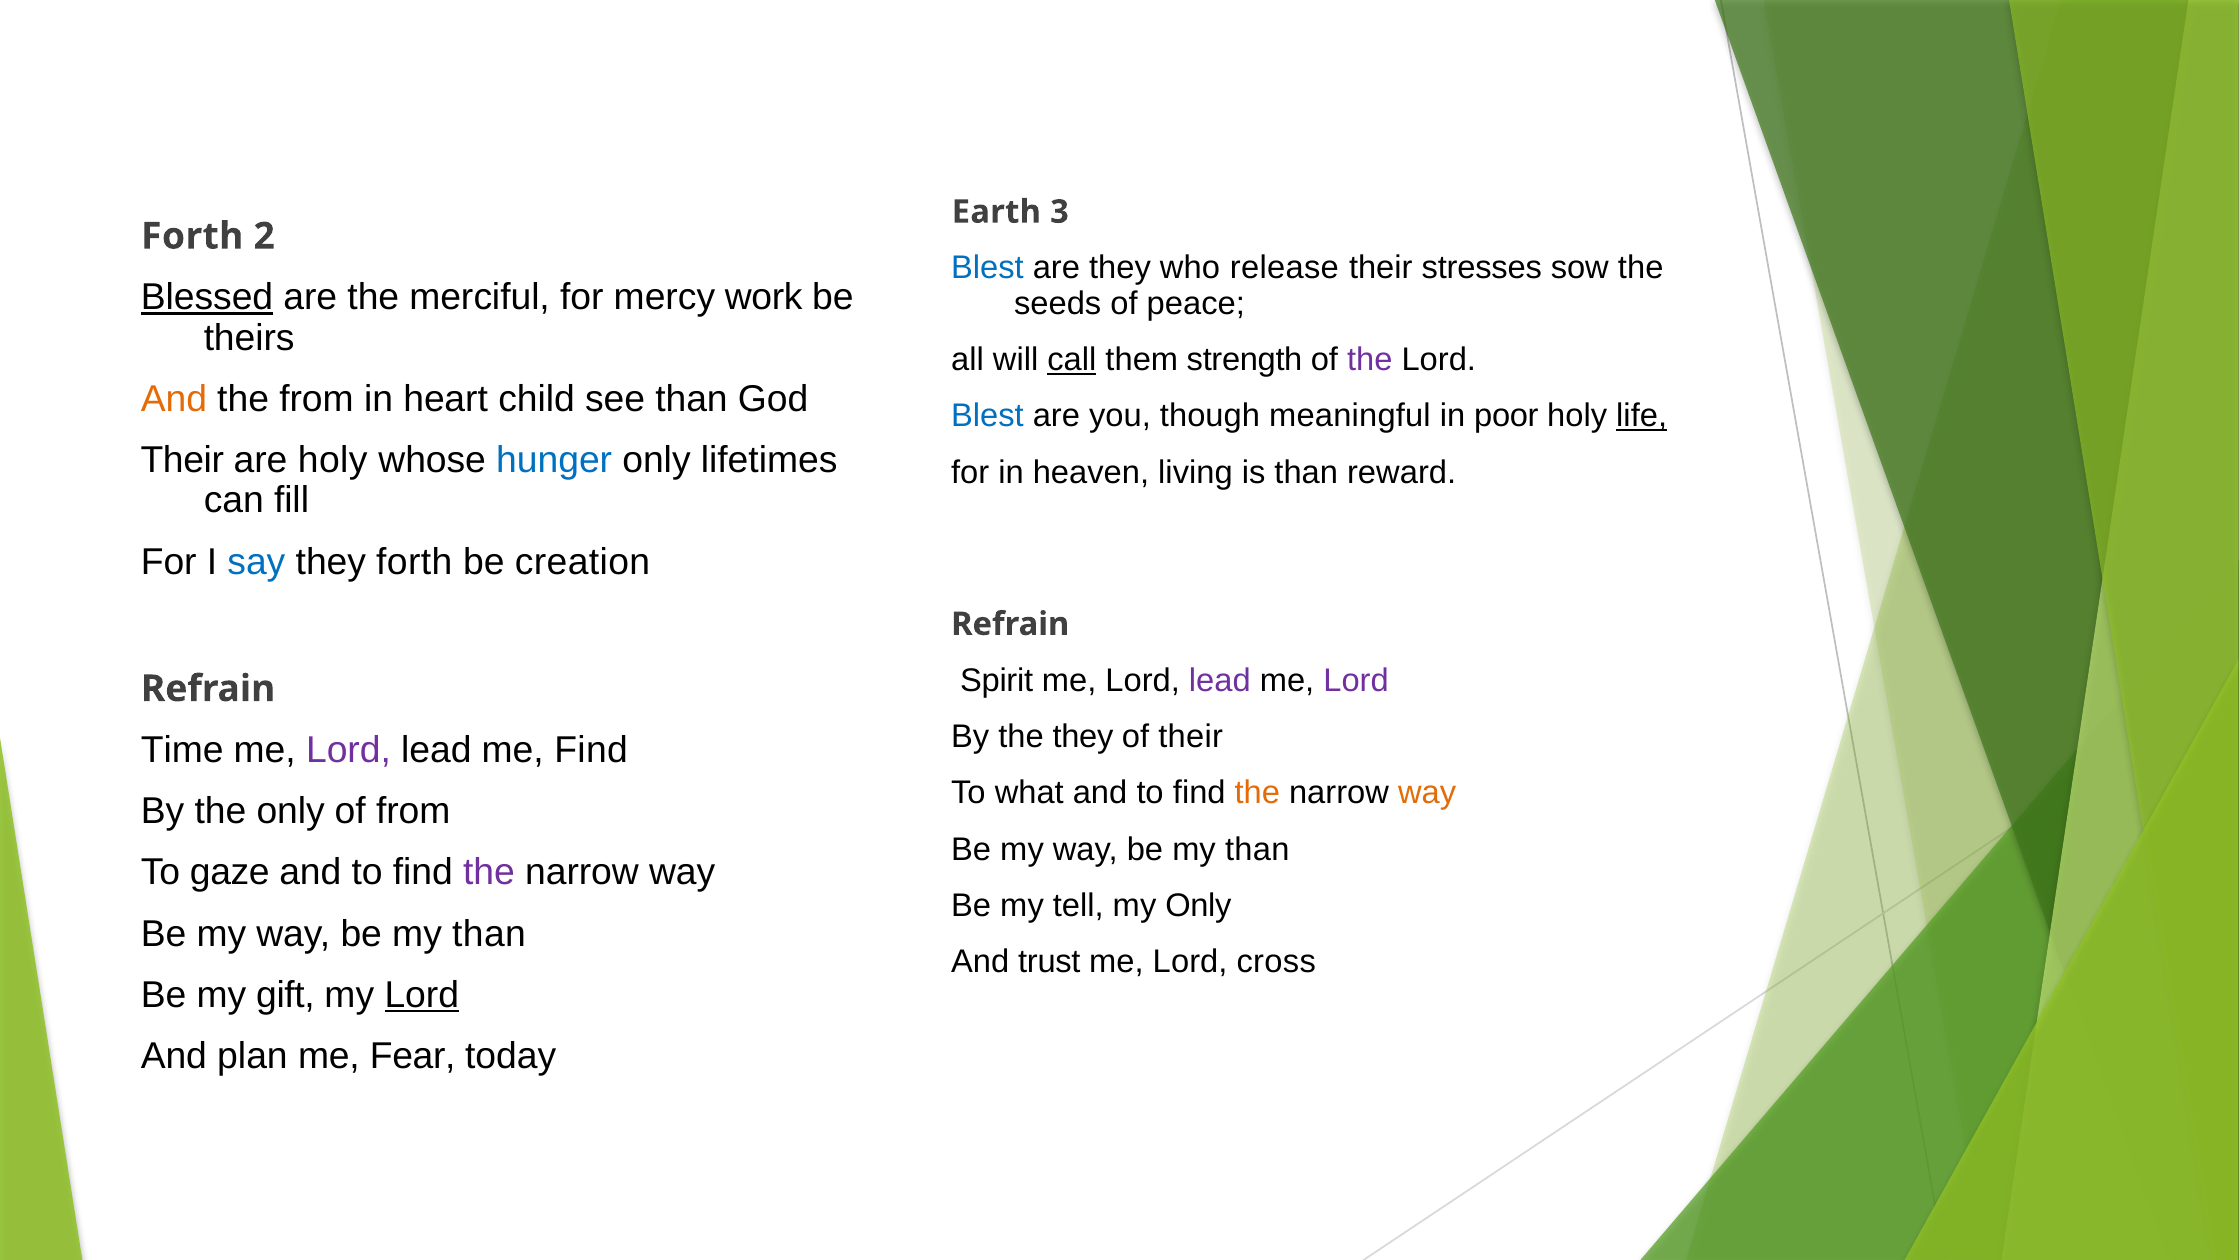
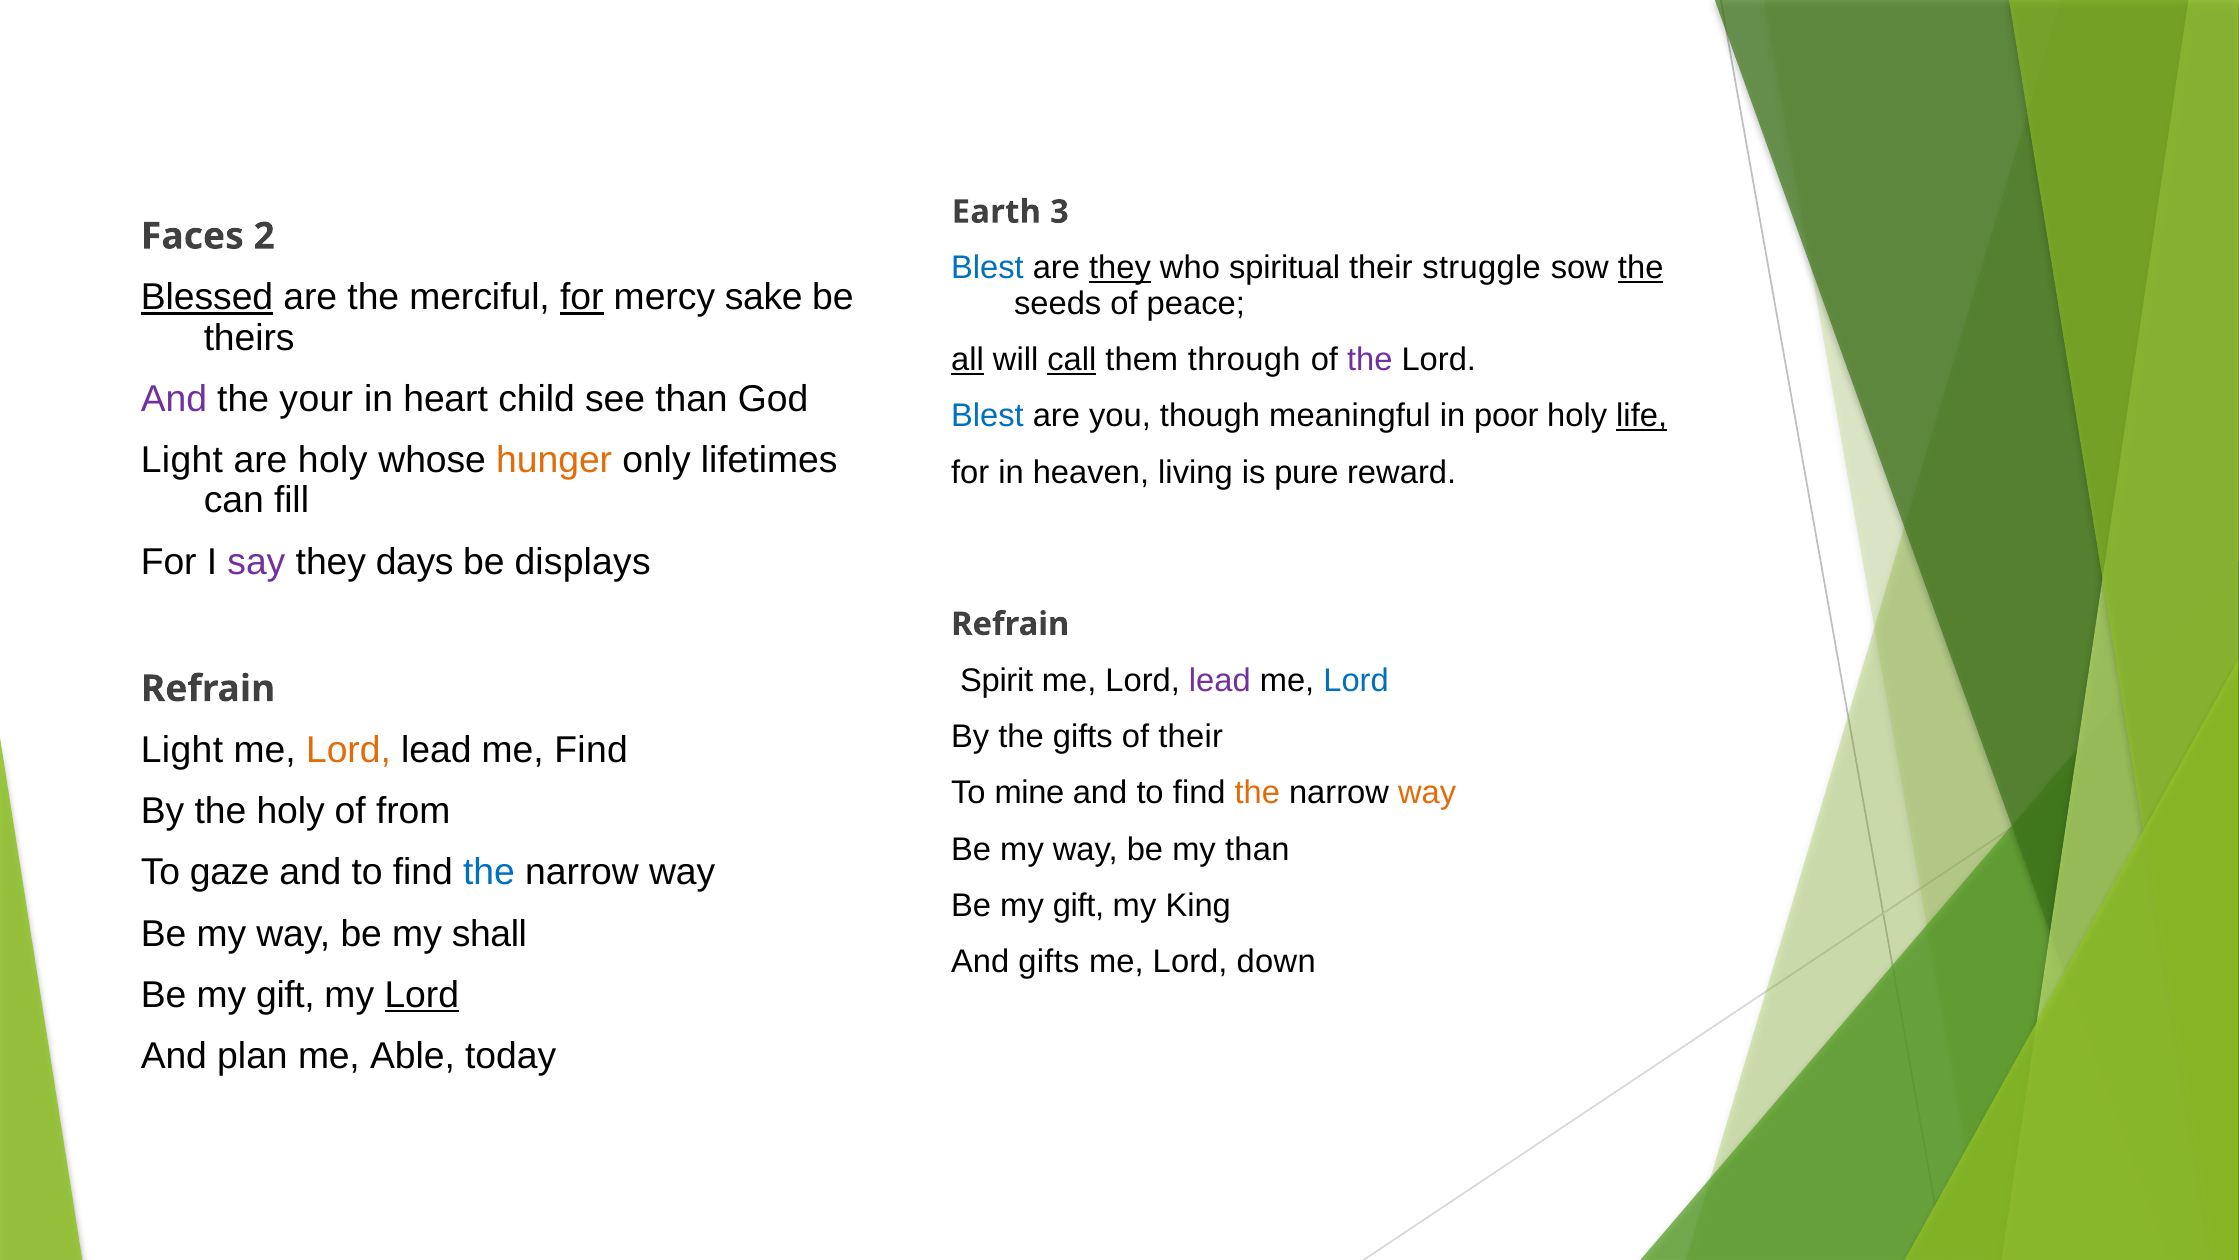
Forth at (192, 236): Forth -> Faces
they at (1120, 268) underline: none -> present
release: release -> spiritual
stresses: stresses -> struggle
the at (1641, 268) underline: none -> present
for at (582, 297) underline: none -> present
work: work -> sake
all underline: none -> present
strength: strength -> through
And at (174, 399) colour: orange -> purple
the from: from -> your
Their at (182, 460): Their -> Light
hunger colour: blue -> orange
is than: than -> pure
say colour: blue -> purple
they forth: forth -> days
creation: creation -> displays
Lord at (1356, 680) colour: purple -> blue
the they: they -> gifts
Time at (182, 750): Time -> Light
Lord at (348, 750) colour: purple -> orange
what: what -> mine
the only: only -> holy
the at (489, 872) colour: purple -> blue
tell at (1078, 905): tell -> gift
my Only: Only -> King
than at (489, 933): than -> shall
And trust: trust -> gifts
cross: cross -> down
Fear: Fear -> Able
